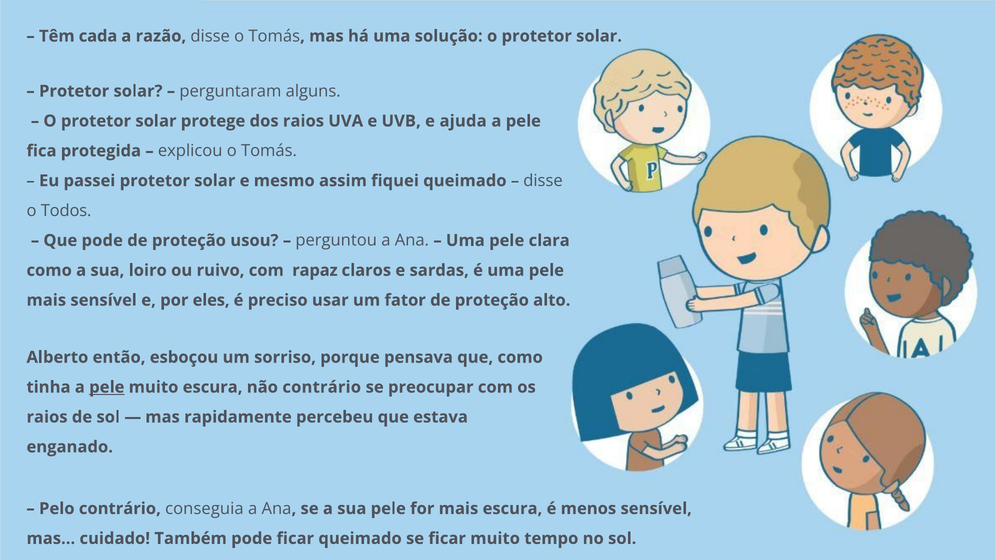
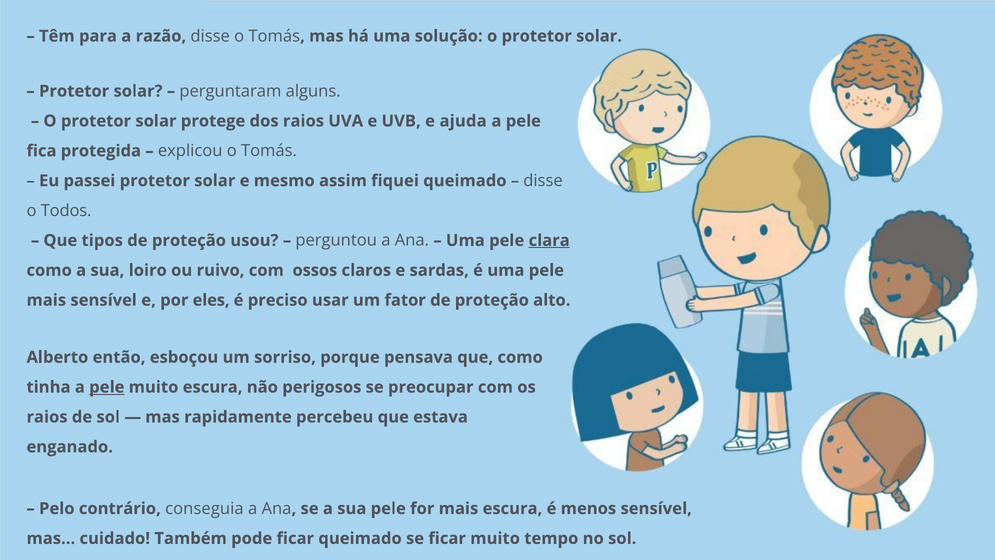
cada: cada -> para
Que pode: pode -> tipos
clara underline: none -> present
rapaz: rapaz -> ossos
não contrário: contrário -> perigosos
